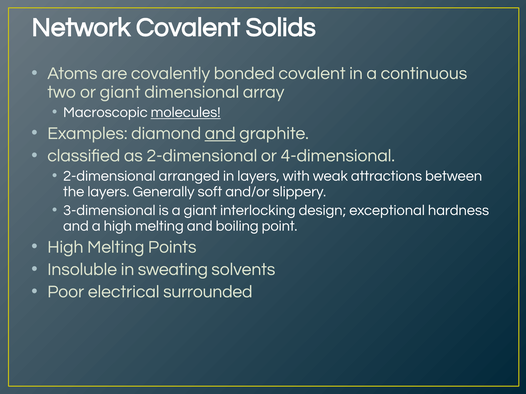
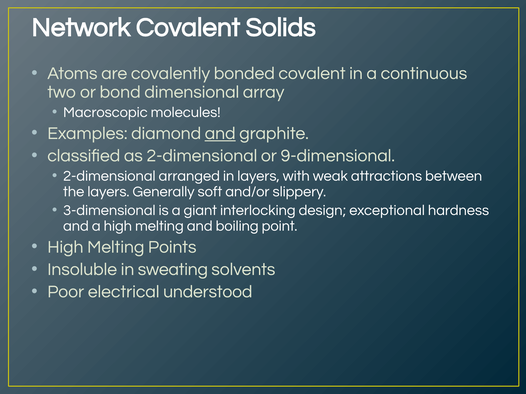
or giant: giant -> bond
molecules underline: present -> none
4-dimensional: 4-dimensional -> 9-dimensional
surrounded: surrounded -> understood
